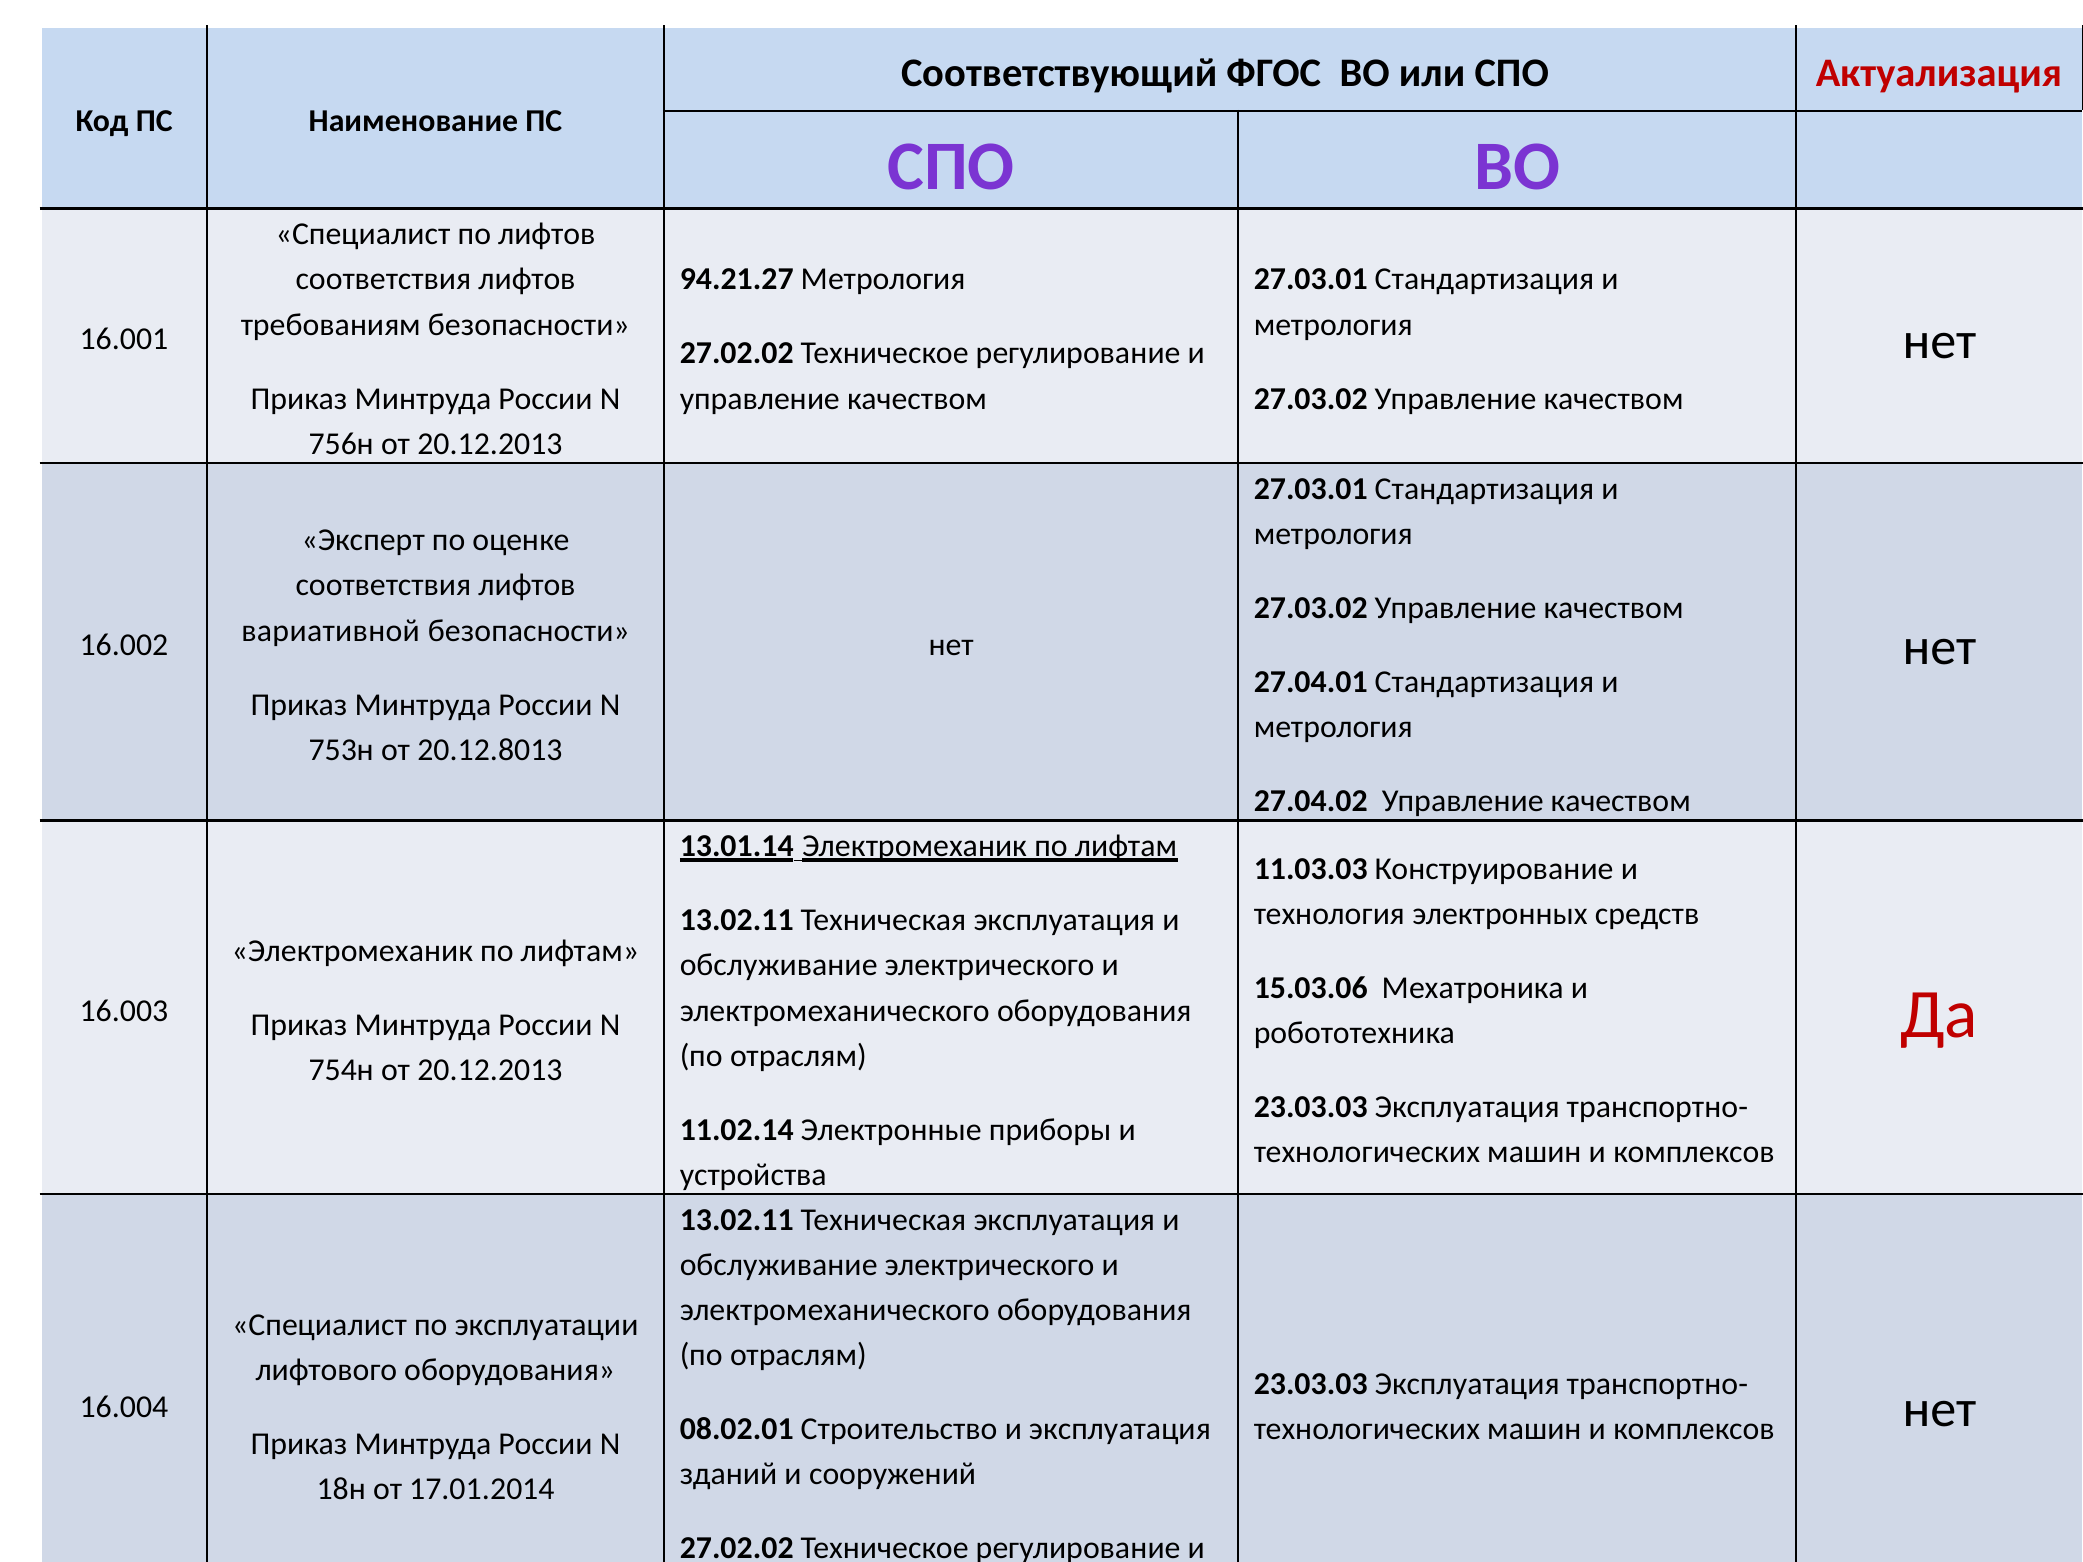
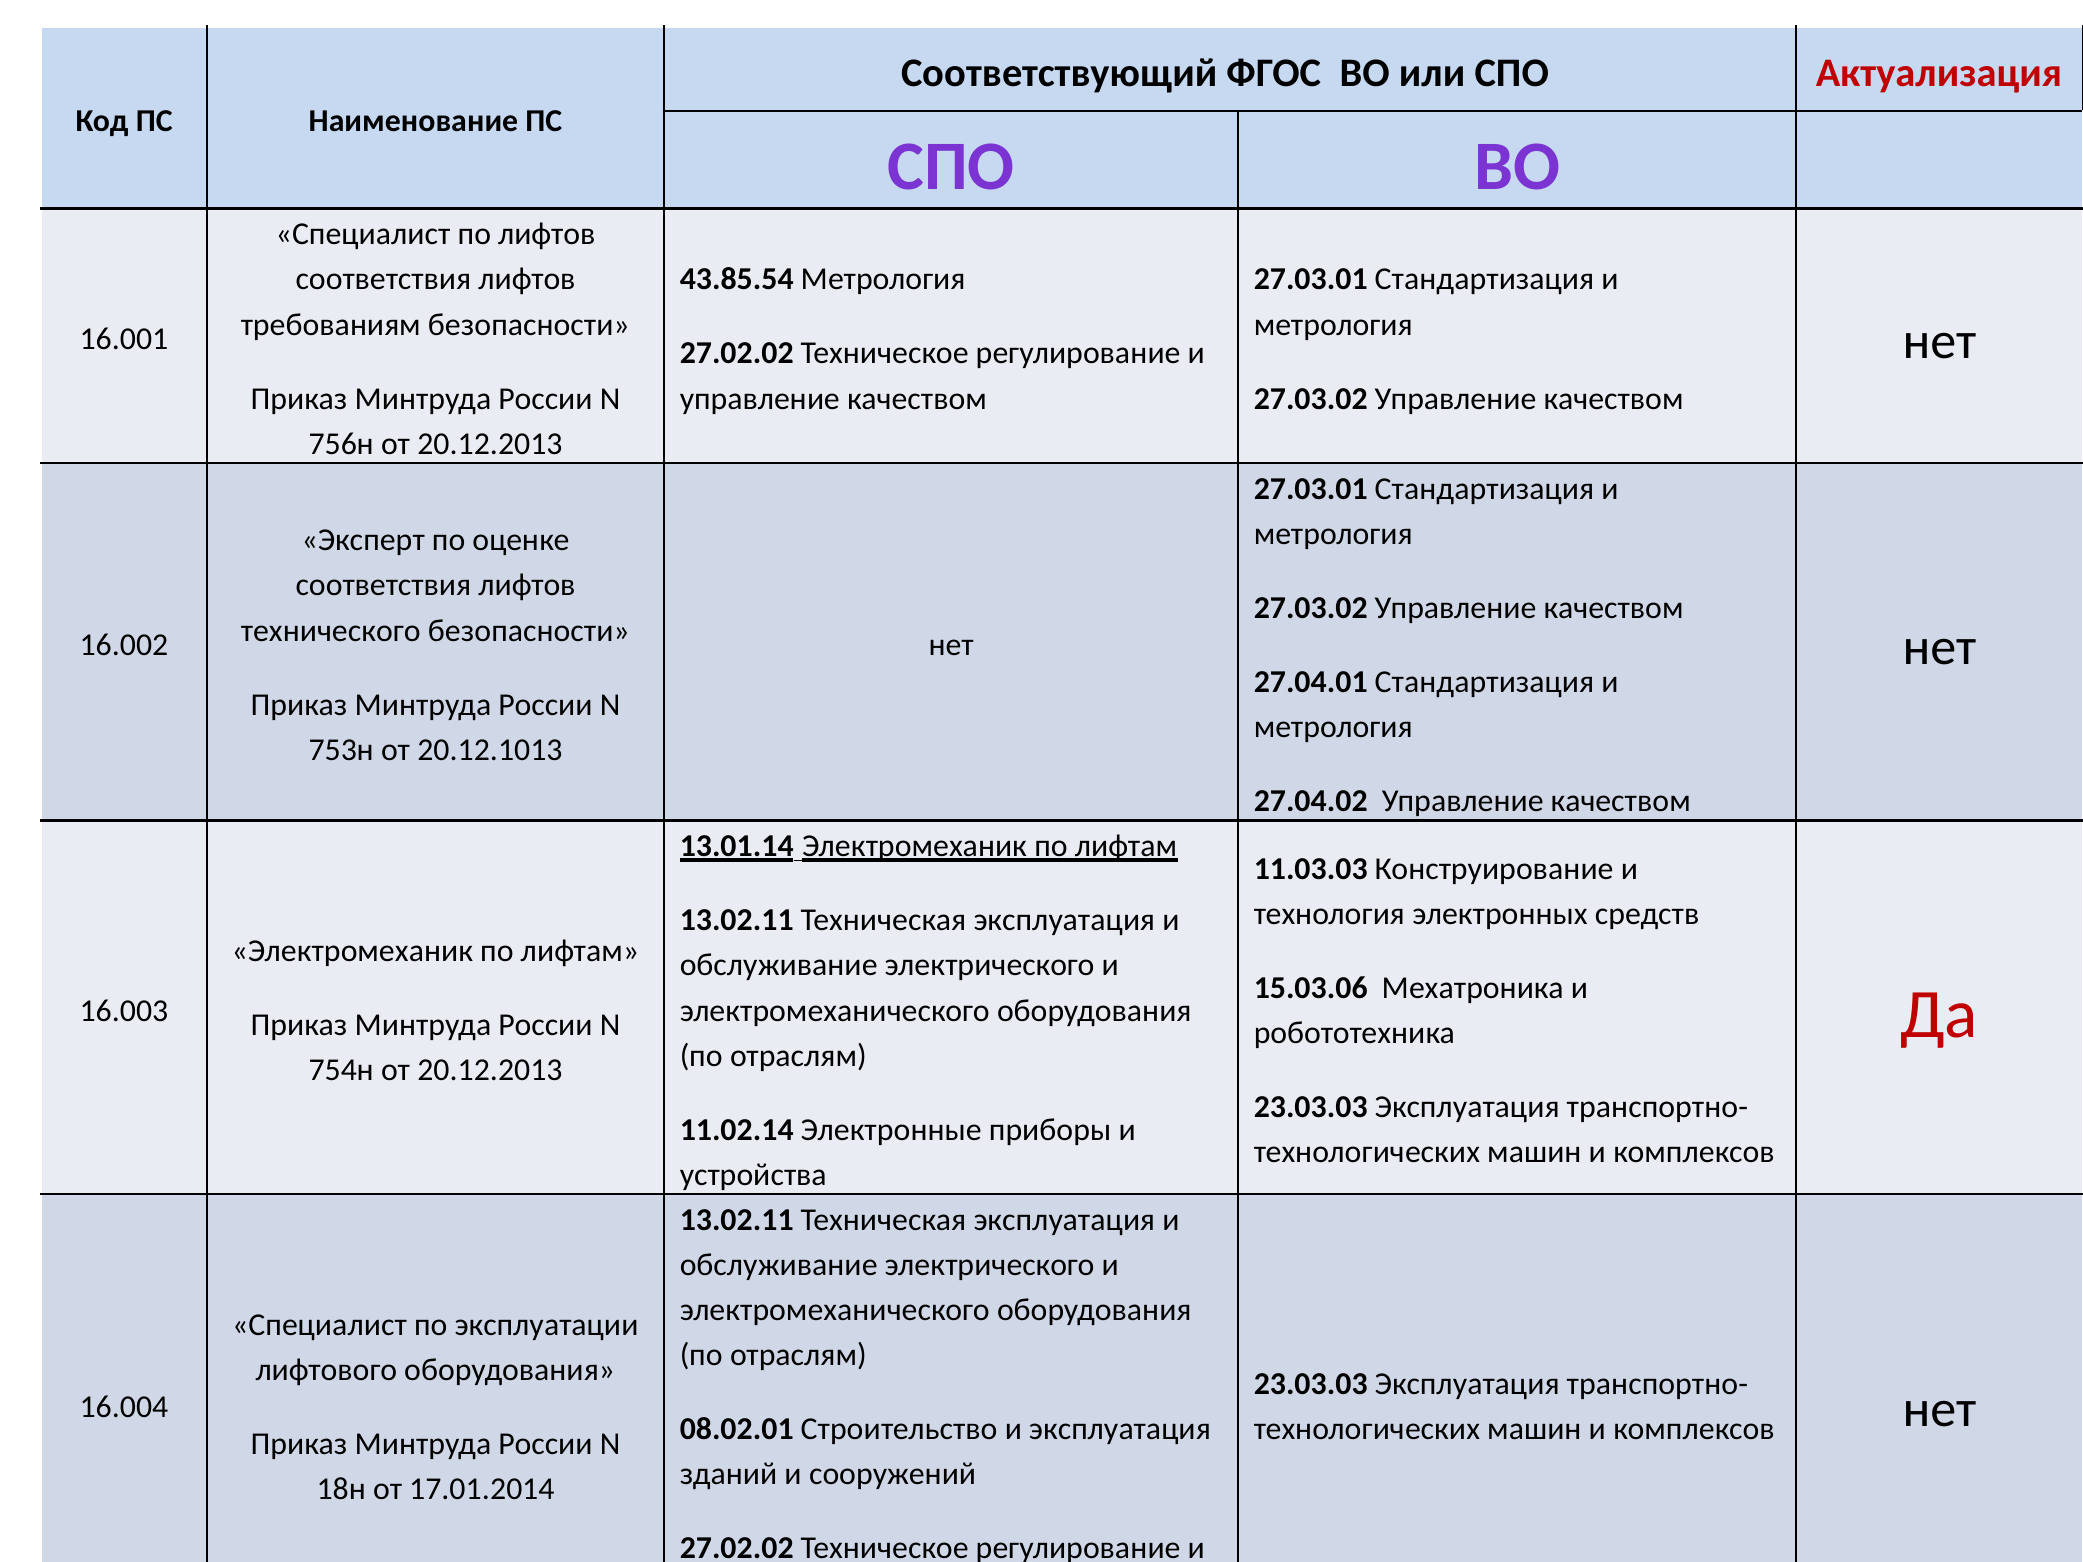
94.21.27: 94.21.27 -> 43.85.54
вариативной: вариативной -> технического
20.12.8013: 20.12.8013 -> 20.12.1013
